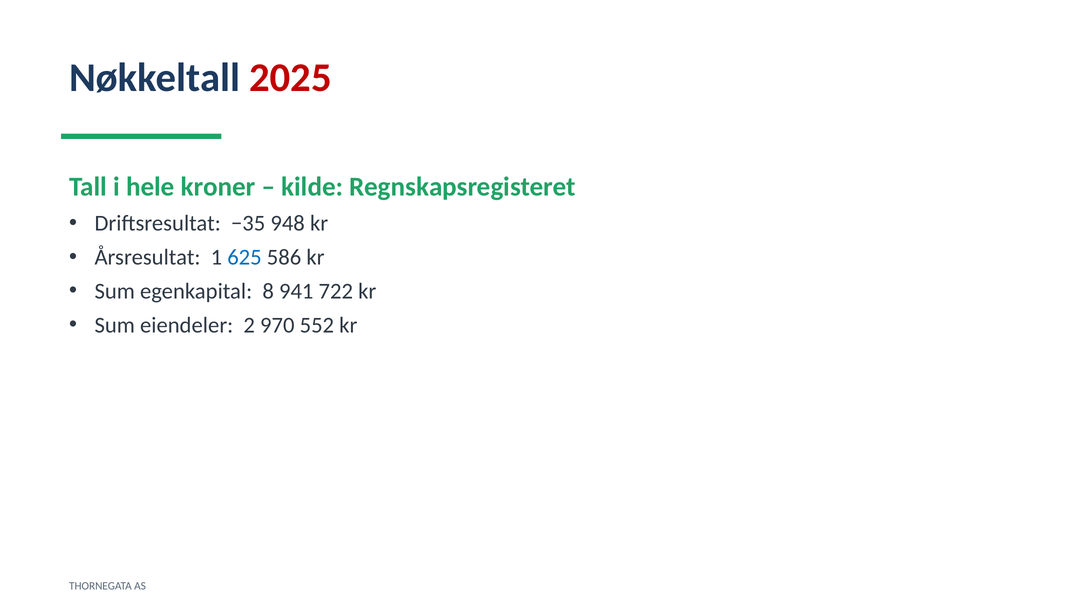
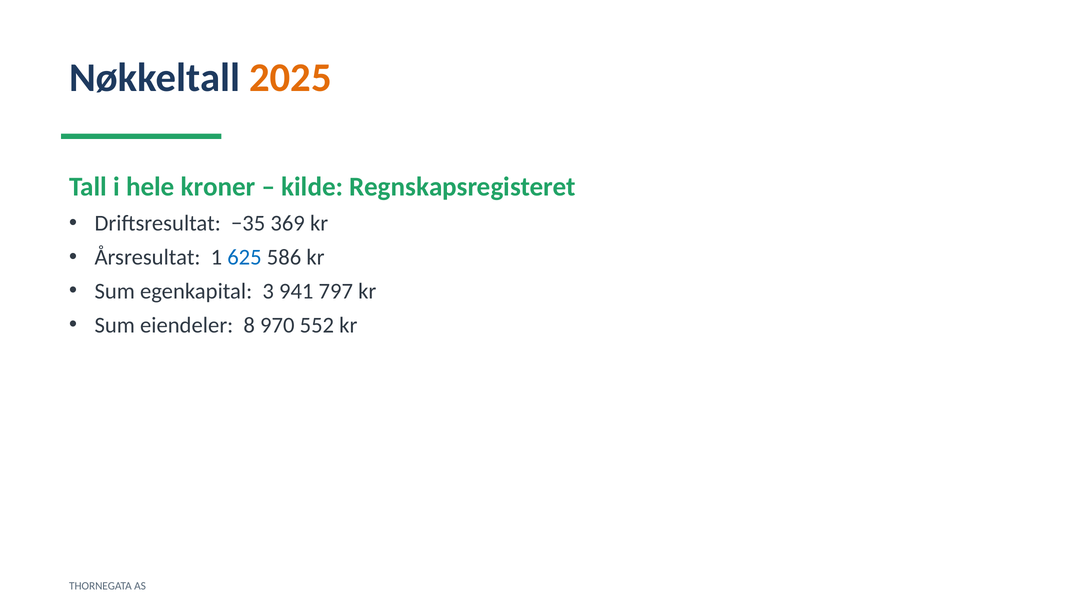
2025 colour: red -> orange
948: 948 -> 369
8: 8 -> 3
722: 722 -> 797
2: 2 -> 8
